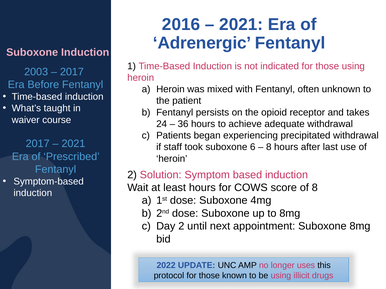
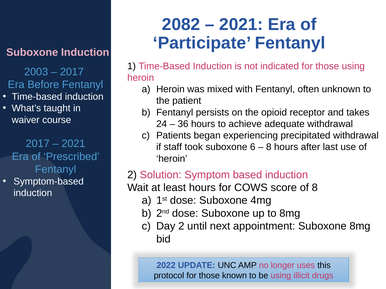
2016: 2016 -> 2082
Adrenergic: Adrenergic -> Participate
